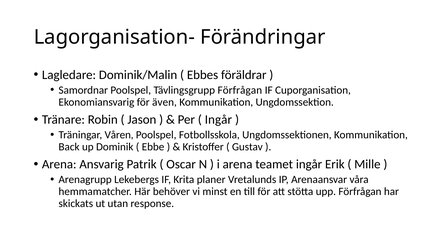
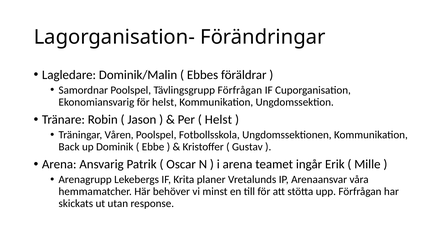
för även: även -> helst
Ingår at (218, 119): Ingår -> Helst
